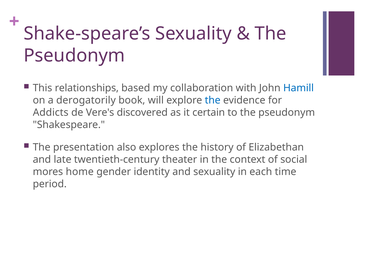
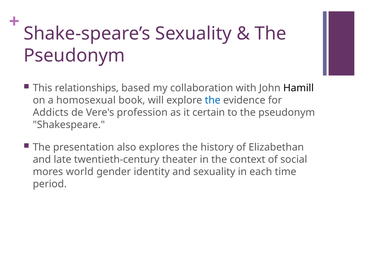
Hamill colour: blue -> black
derogatorily: derogatorily -> homosexual
discovered: discovered -> profession
home: home -> world
